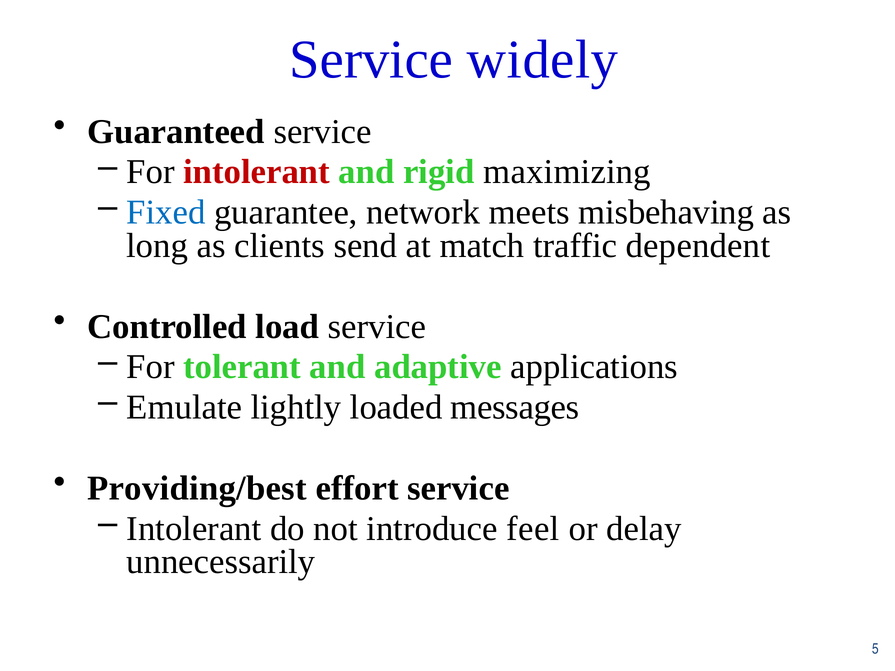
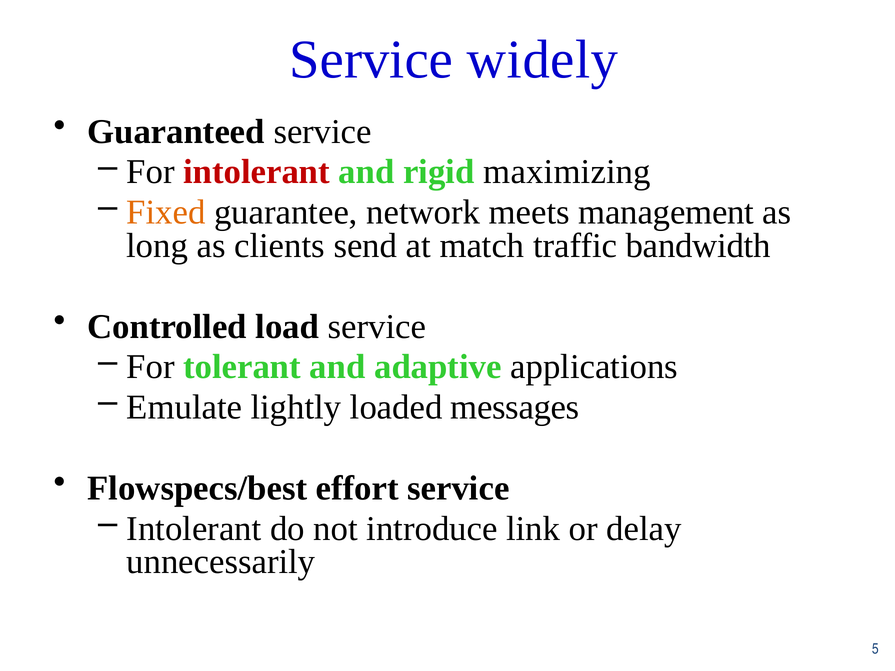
Fixed colour: blue -> orange
misbehaving: misbehaving -> management
dependent: dependent -> bandwidth
Providing/best: Providing/best -> Flowspecs/best
feel: feel -> link
